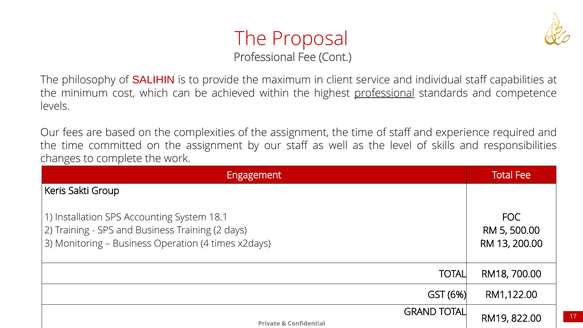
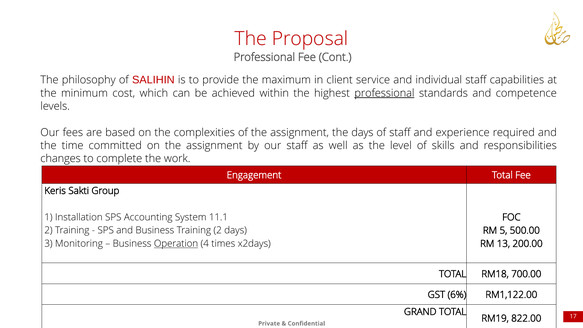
assignment the time: time -> days
18.1: 18.1 -> 11.1
Operation underline: none -> present
